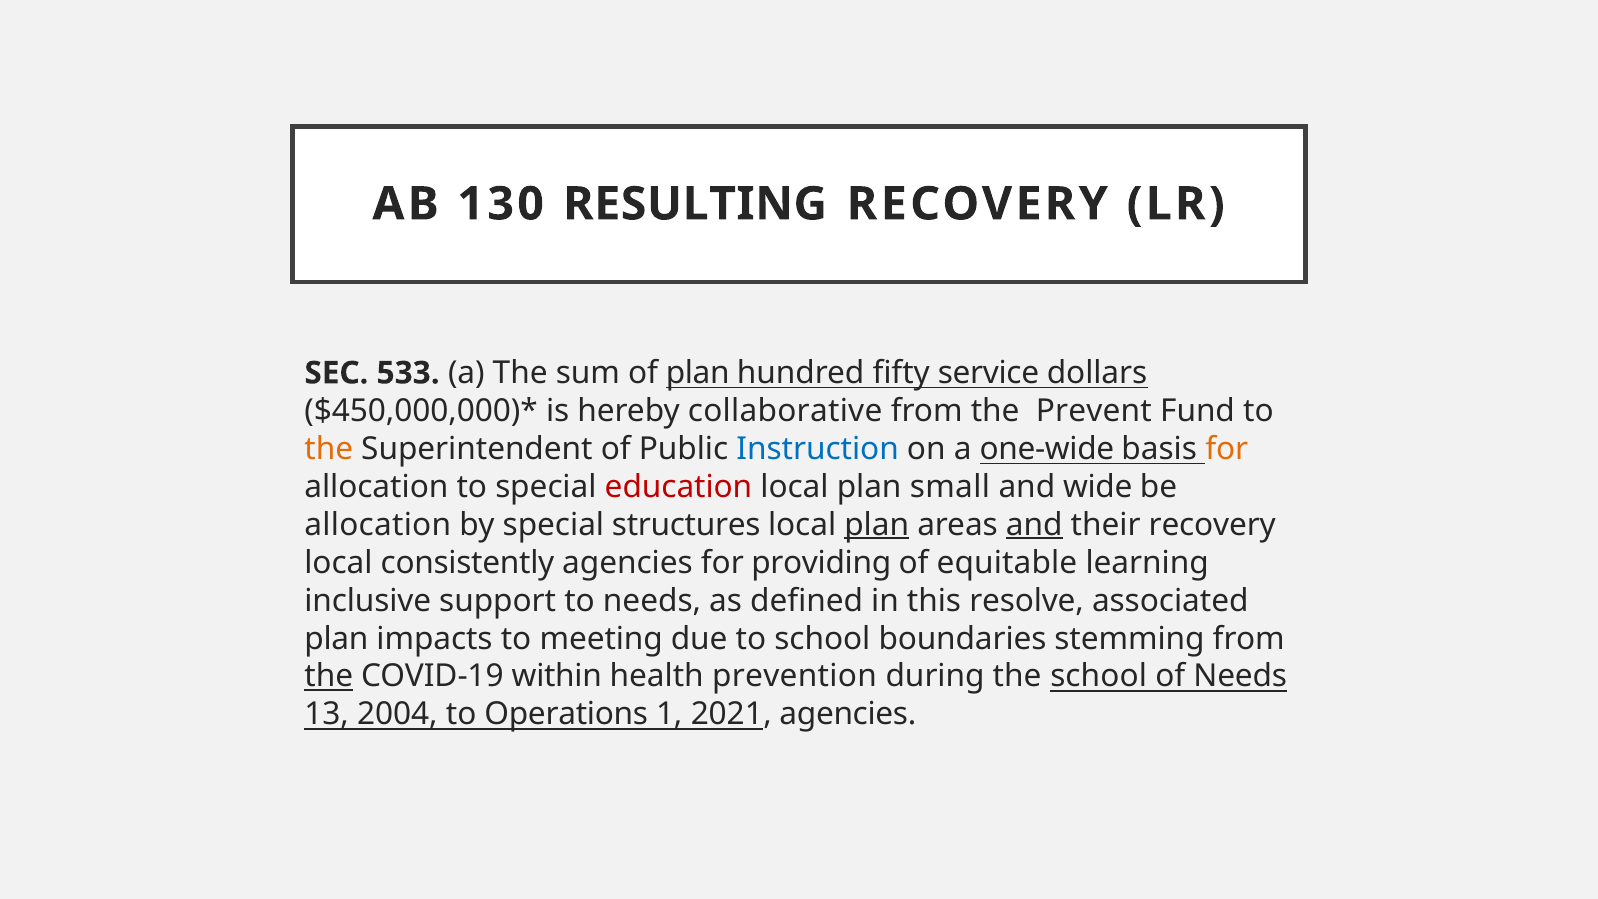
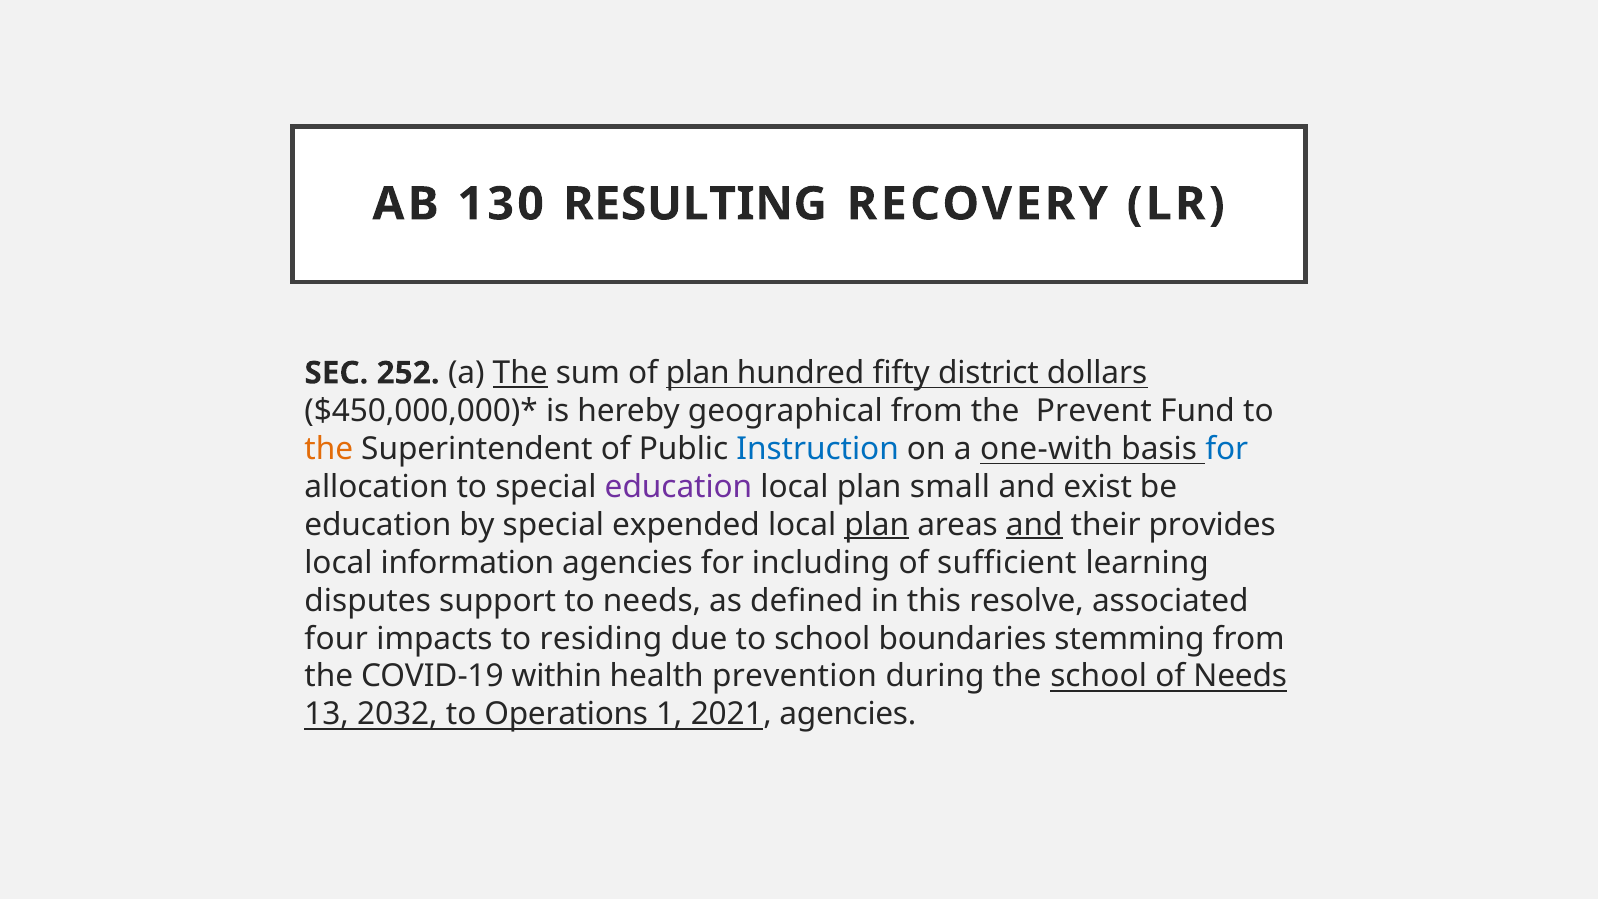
533: 533 -> 252
The at (520, 373) underline: none -> present
service: service -> district
collaborative: collaborative -> geographical
one-wide: one-wide -> one-with
for at (1227, 449) colour: orange -> blue
education at (678, 487) colour: red -> purple
wide: wide -> exist
allocation at (378, 525): allocation -> education
structures: structures -> expended
their recovery: recovery -> provides
consistently: consistently -> information
providing: providing -> including
equitable: equitable -> sufficient
inclusive: inclusive -> disputes
plan at (336, 638): plan -> four
meeting: meeting -> residing
the at (329, 676) underline: present -> none
2004: 2004 -> 2032
